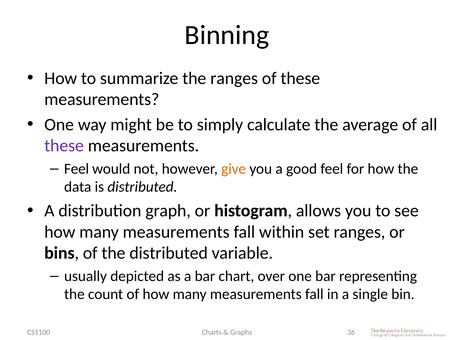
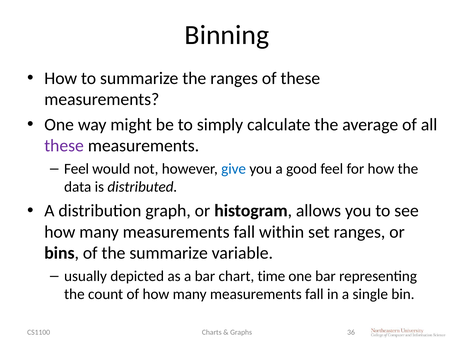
give colour: orange -> blue
the distributed: distributed -> summarize
over: over -> time
